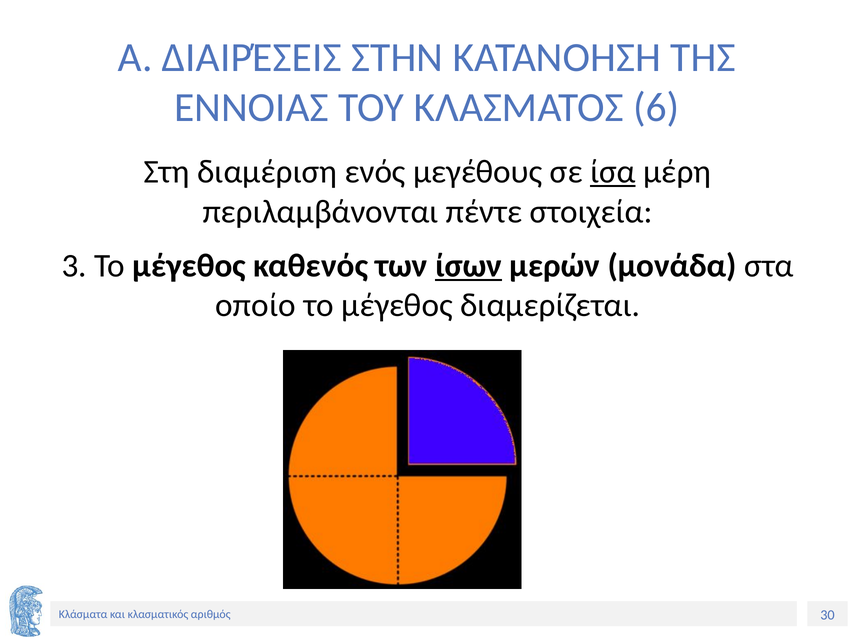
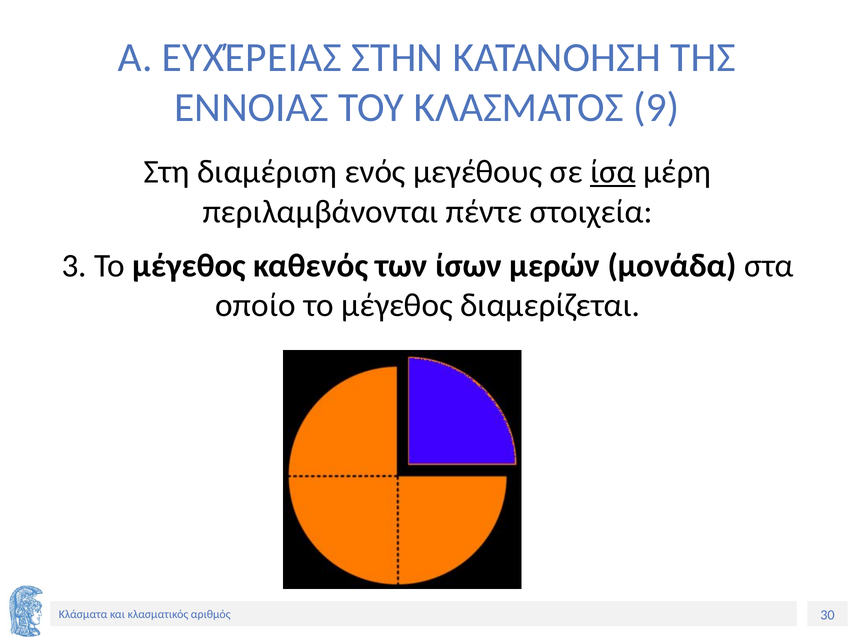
ΔΙΑΙΡΈΣΕΙΣ: ΔΙΑΙΡΈΣΕΙΣ -> ΕΥΧΈΡΕΙΑΣ
6: 6 -> 9
ίσων underline: present -> none
